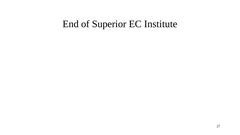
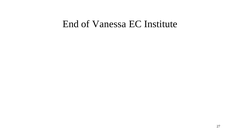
Superior: Superior -> Vanessa
